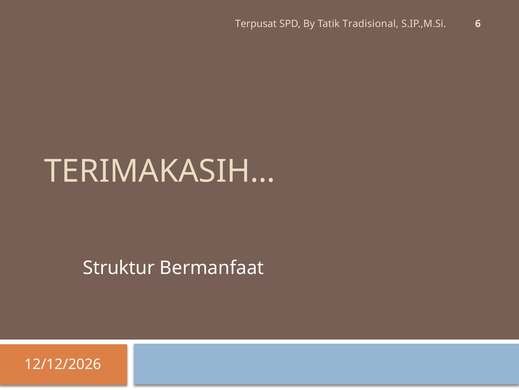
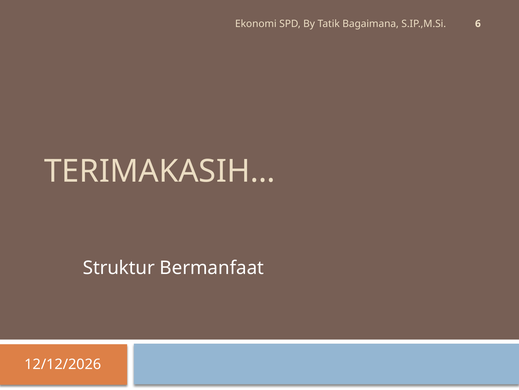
Terpusat: Terpusat -> Ekonomi
Tradisional: Tradisional -> Bagaimana
